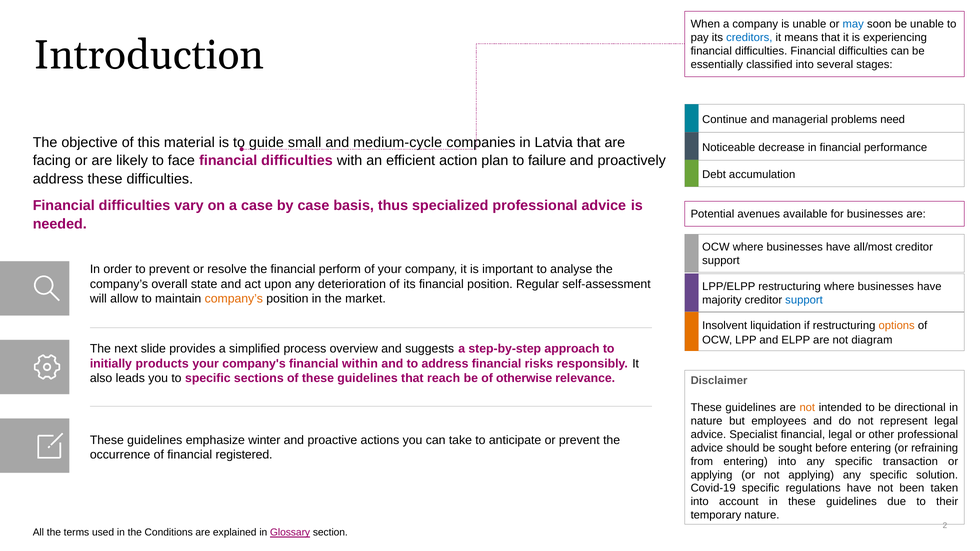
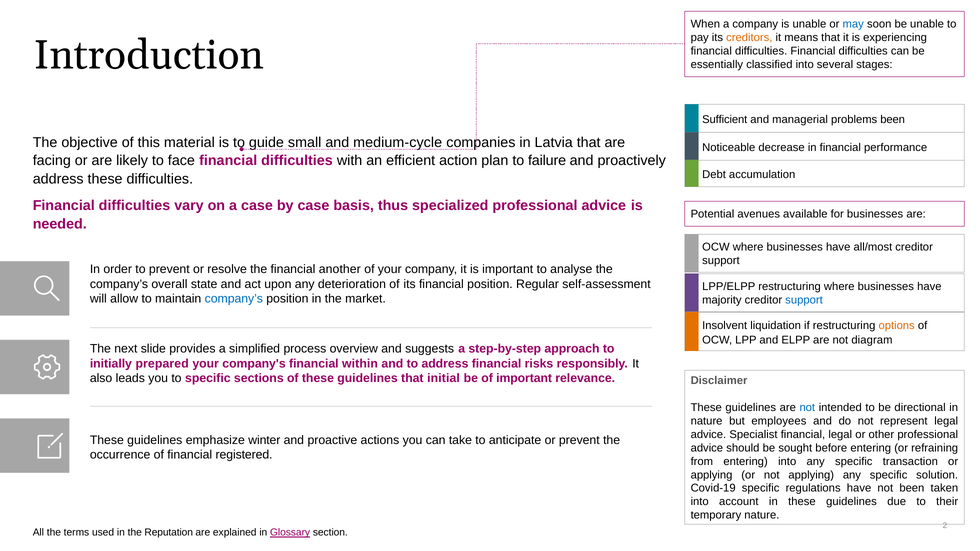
creditors colour: blue -> orange
Continue: Continue -> Sufficient
problems need: need -> been
perform: perform -> another
company’s at (234, 299) colour: orange -> blue
products: products -> prepared
reach: reach -> initial
of otherwise: otherwise -> important
not at (807, 408) colour: orange -> blue
Conditions: Conditions -> Reputation
